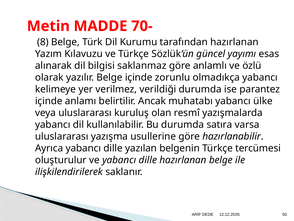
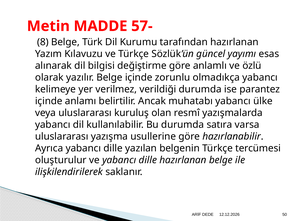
70-: 70- -> 57-
saklanmaz: saklanmaz -> değiştirme
